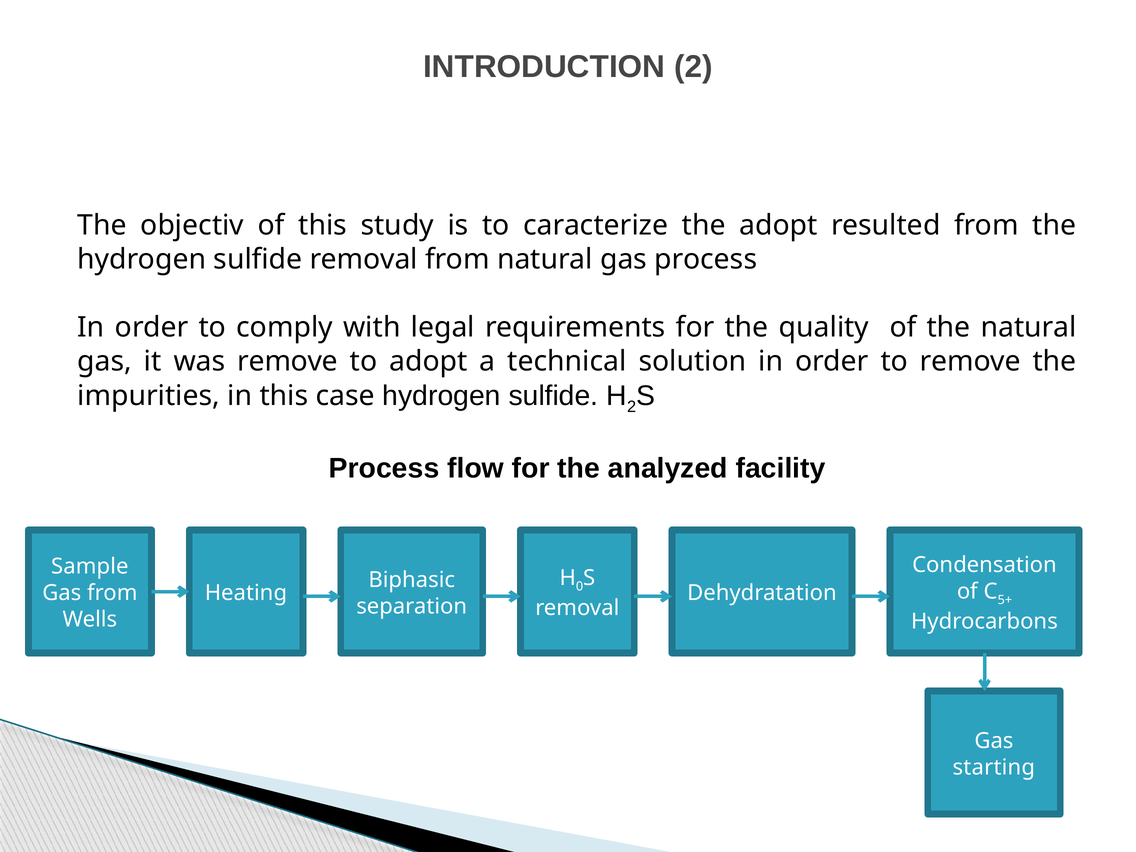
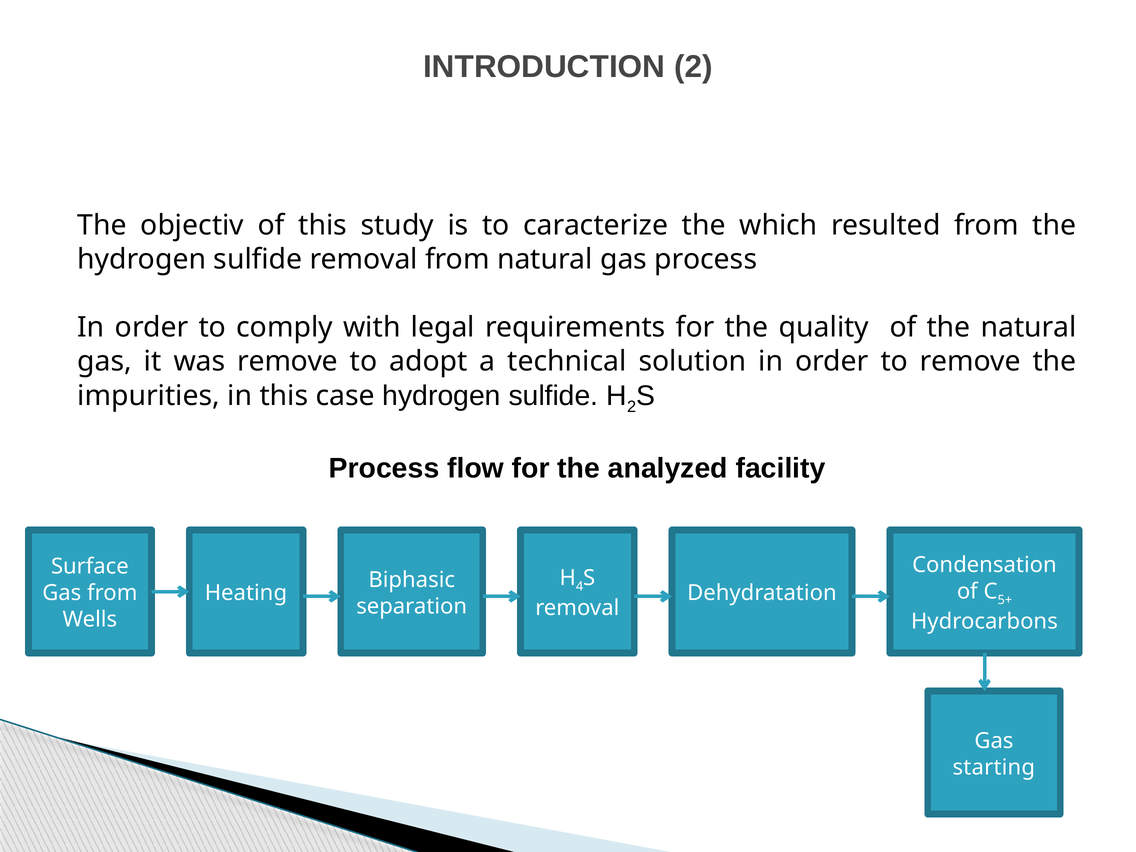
the adopt: adopt -> which
Sample: Sample -> Surface
0: 0 -> 4
